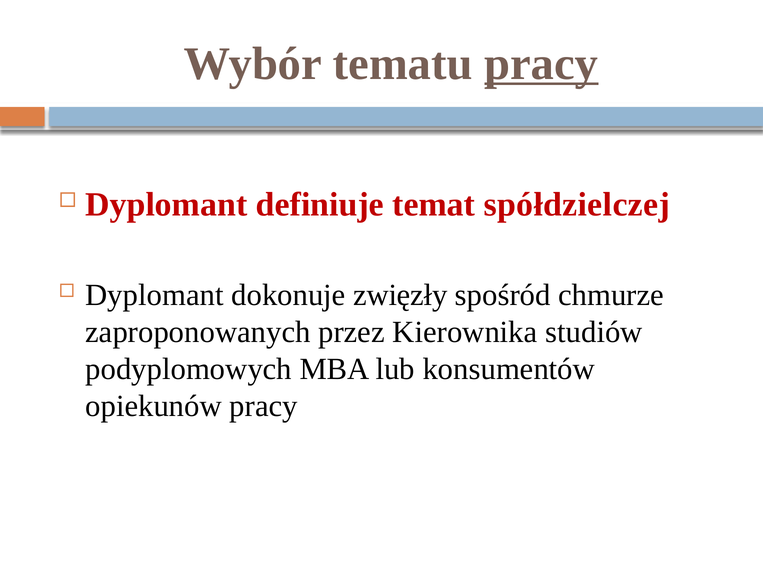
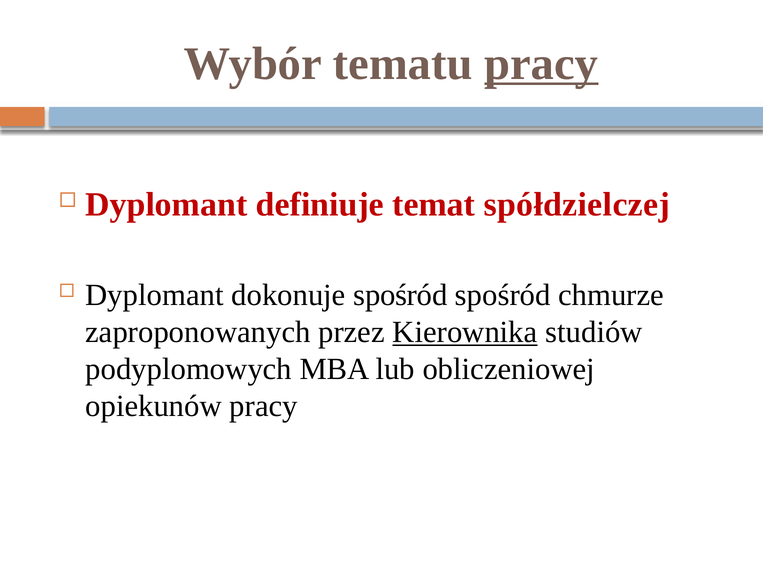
dokonuje zwięzły: zwięzły -> spośród
Kierownika underline: none -> present
konsumentów: konsumentów -> obliczeniowej
